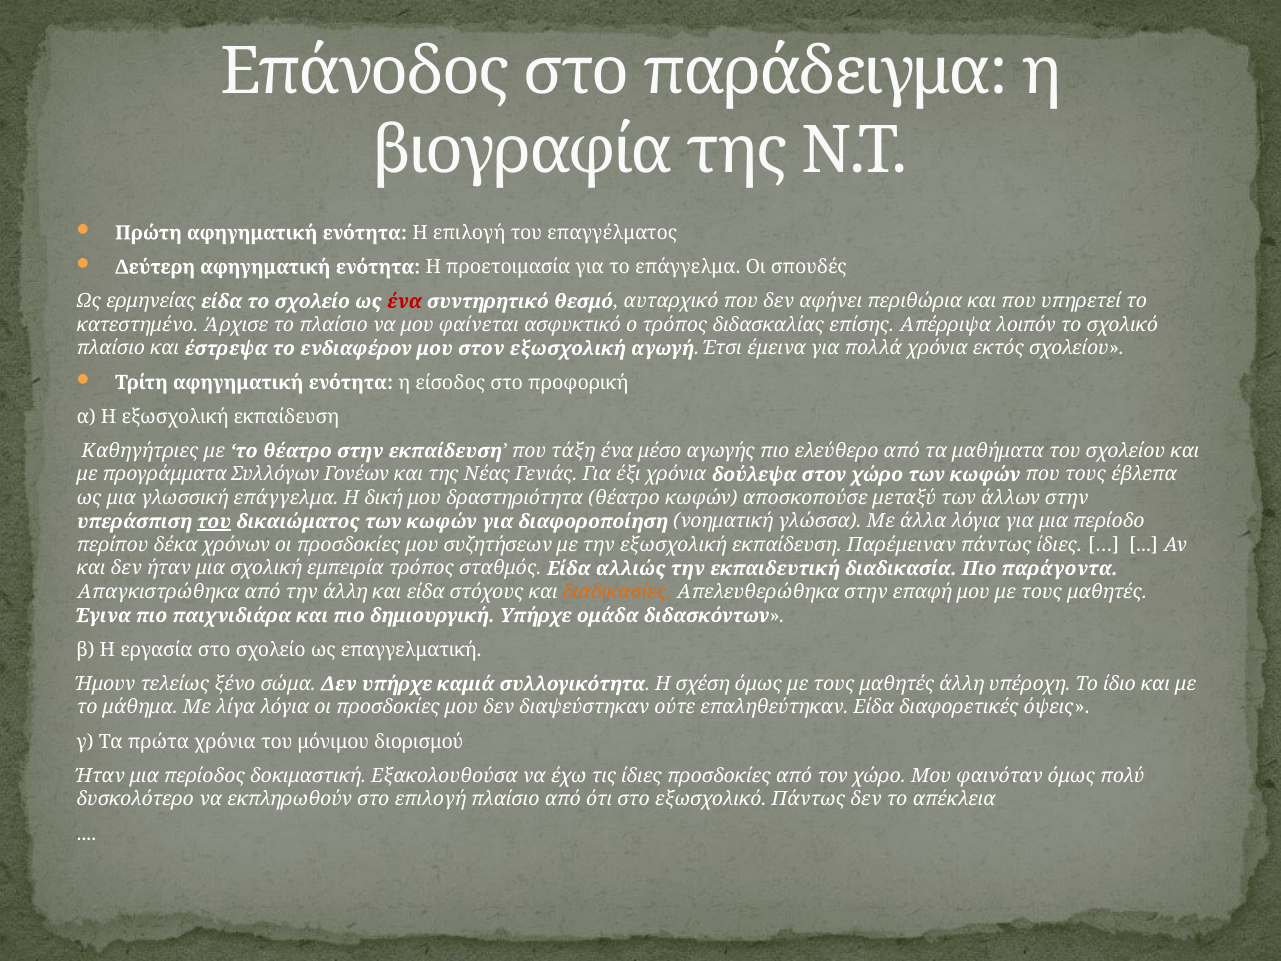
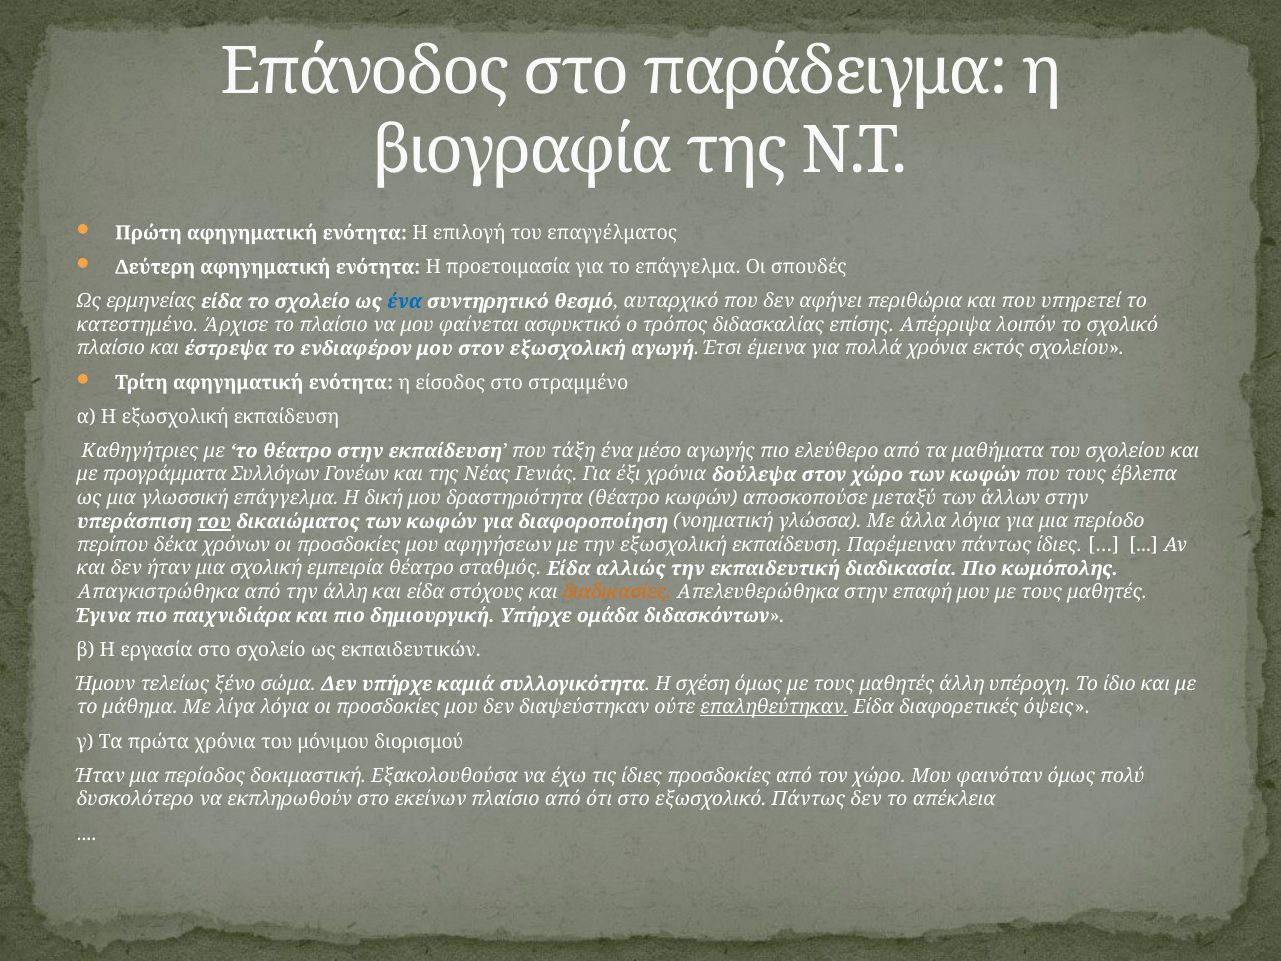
ένα at (404, 301) colour: red -> blue
προφορική: προφορική -> στραμμένο
συζητήσεων: συζητήσεων -> αφηγήσεων
εμπειρία τρόπος: τρόπος -> θέατρο
παράγοντα: παράγοντα -> κωμόπολης
επαγγελματική: επαγγελματική -> εκπαιδευτικών
επαληθεύτηκαν underline: none -> present
στο επιλογή: επιλογή -> εκείνων
